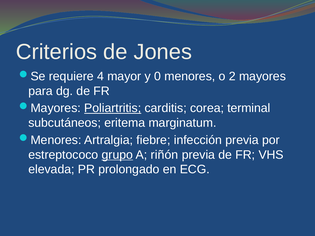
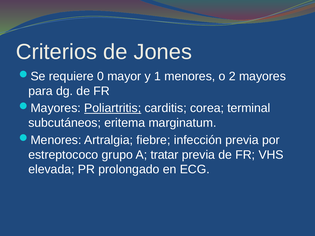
4: 4 -> 0
0: 0 -> 1
grupo underline: present -> none
riñón: riñón -> tratar
